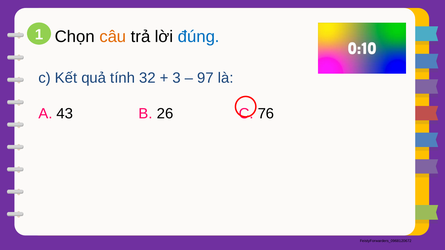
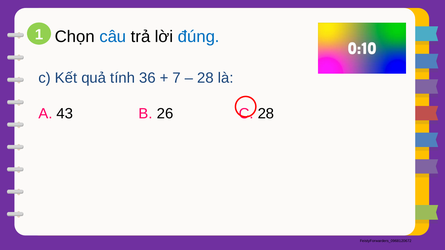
câu colour: orange -> blue
32: 32 -> 36
3: 3 -> 7
97 at (205, 78): 97 -> 28
76 at (266, 114): 76 -> 28
